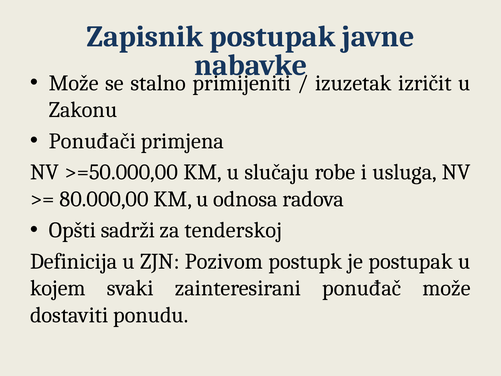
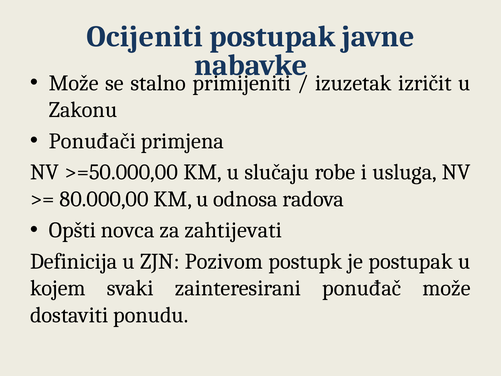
Zapisnik: Zapisnik -> Ocijeniti
sadrži: sadrži -> novca
tenderskoj: tenderskoj -> zahtijevati
